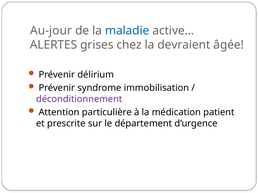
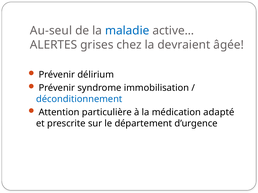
Au-jour: Au-jour -> Au-seul
déconditionnement colour: purple -> blue
patient: patient -> adapté
